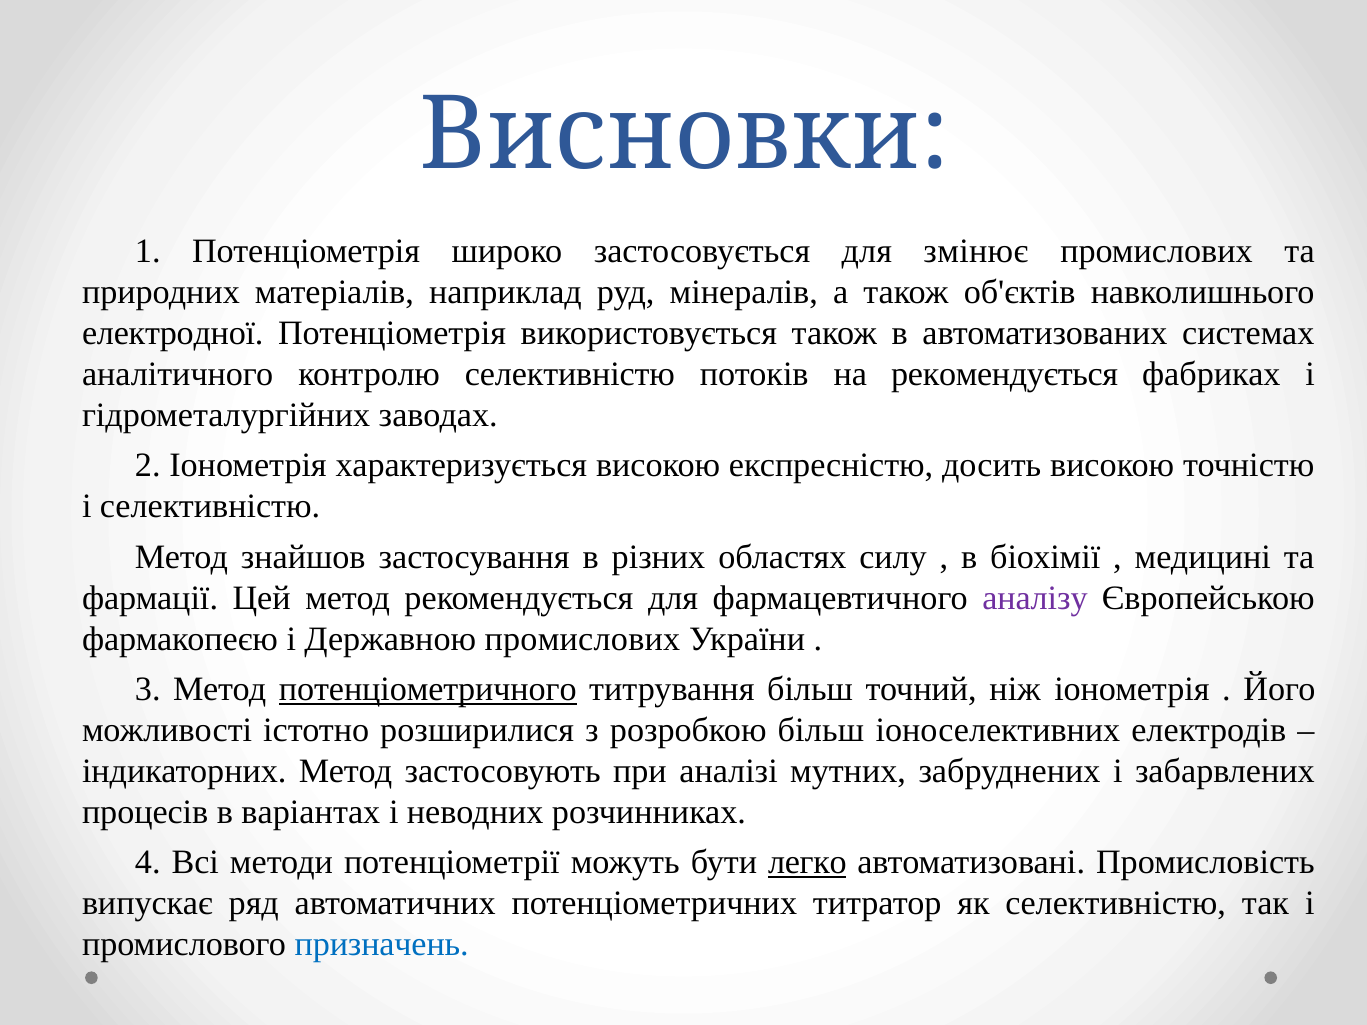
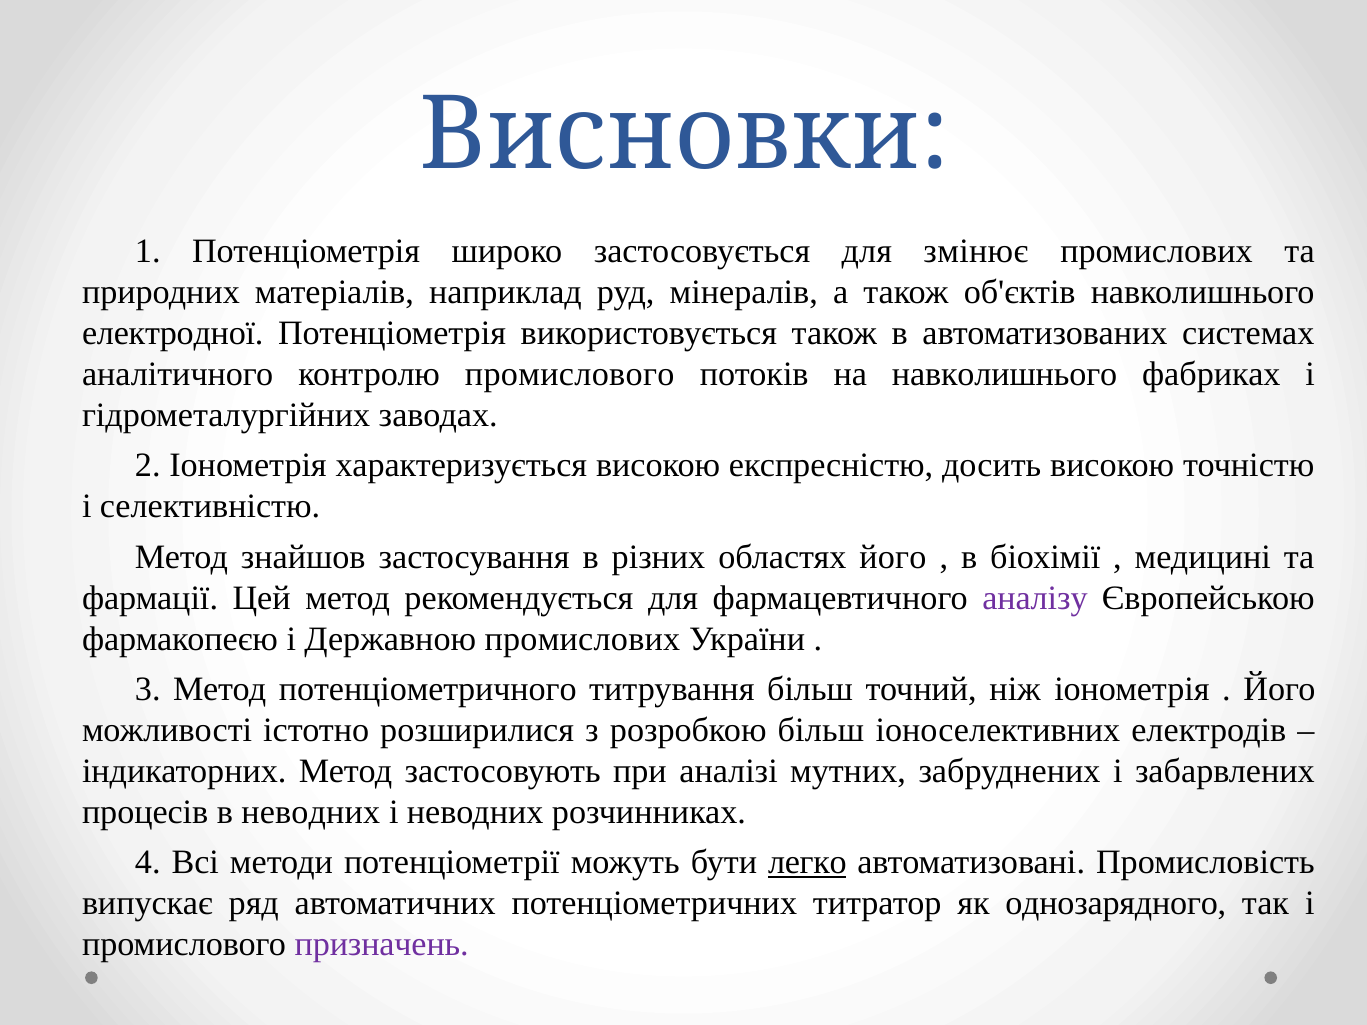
контролю селективністю: селективністю -> промислового
на рекомендується: рекомендується -> навколишнього
областях силу: силу -> його
потенціометричного underline: present -> none
в варіантах: варіантах -> неводних
як селективністю: селективністю -> однозарядного
призначень colour: blue -> purple
